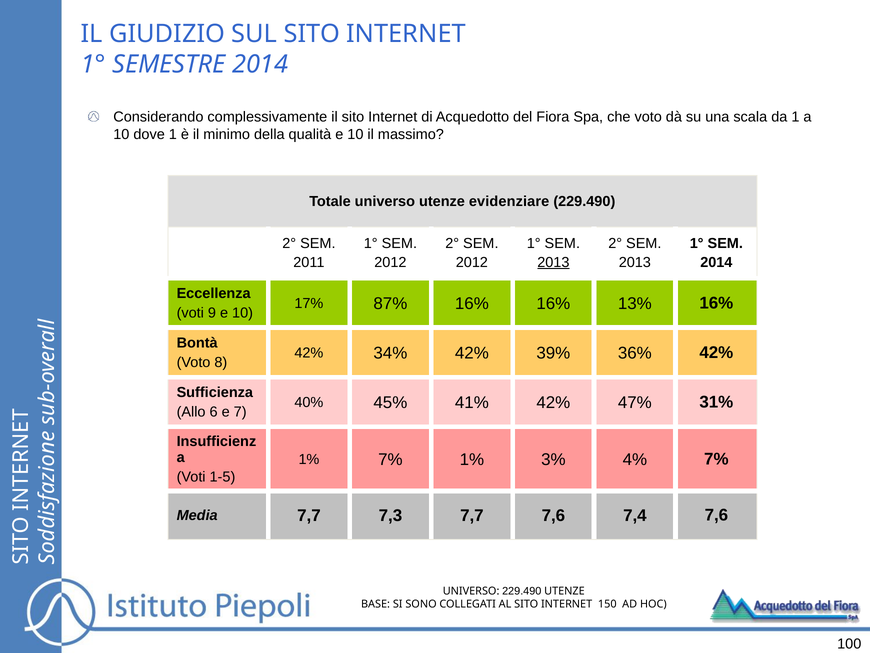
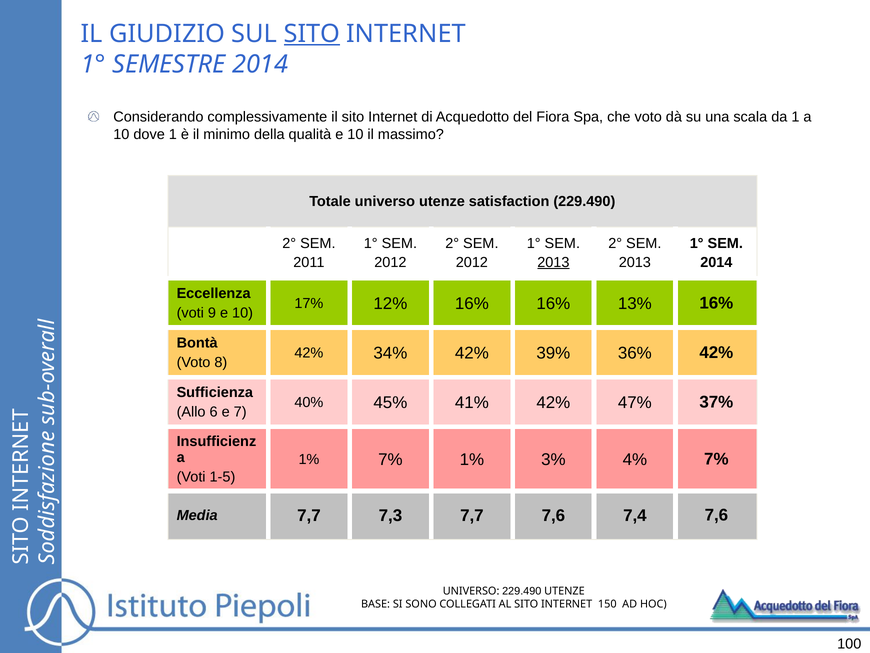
SITO at (312, 34) underline: none -> present
evidenziare: evidenziare -> satisfaction
87%: 87% -> 12%
31%: 31% -> 37%
